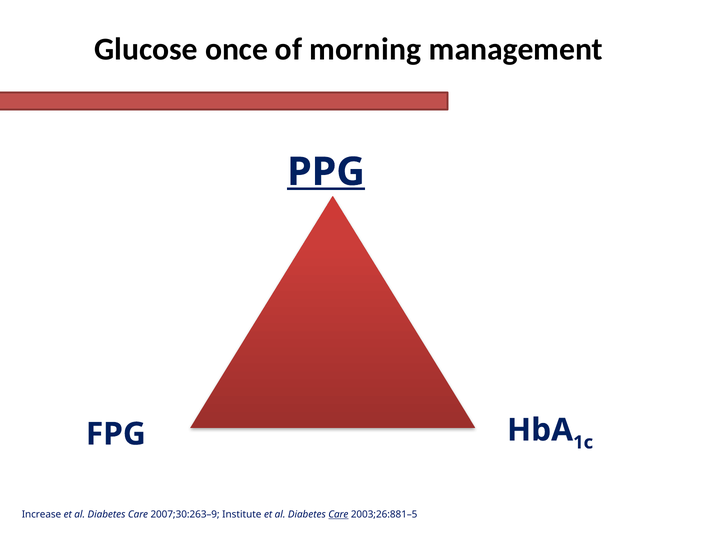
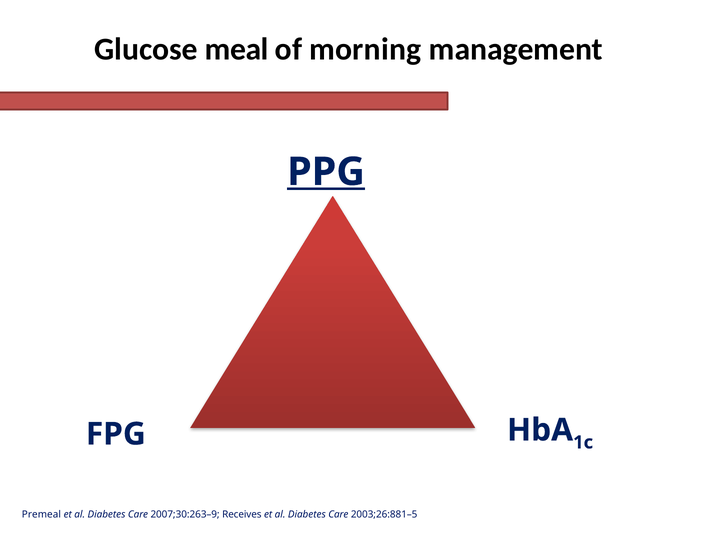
once: once -> meal
Increase: Increase -> Premeal
Institute: Institute -> Receives
Care at (338, 514) underline: present -> none
